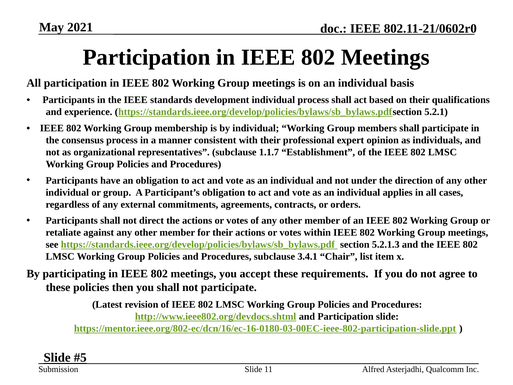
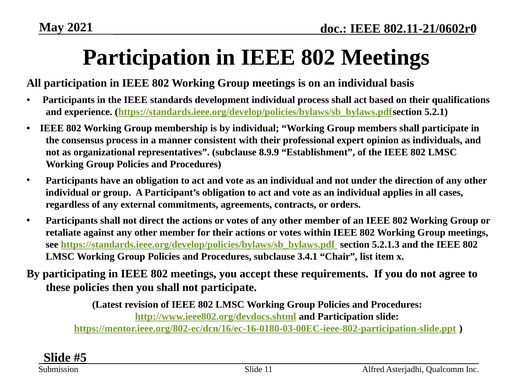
1.1.7: 1.1.7 -> 8.9.9
